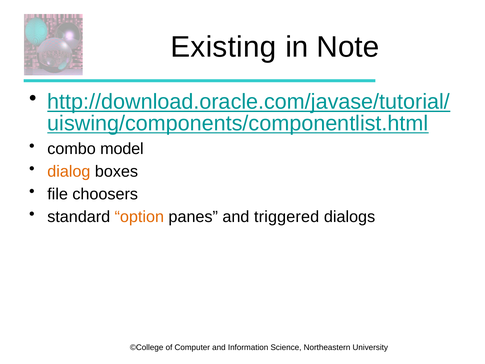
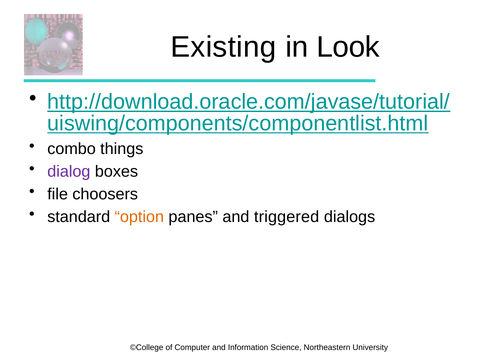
Note: Note -> Look
model: model -> things
dialog colour: orange -> purple
